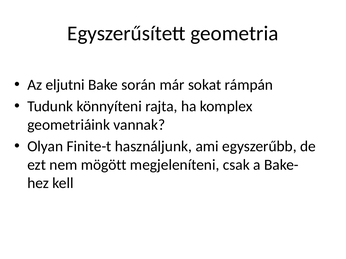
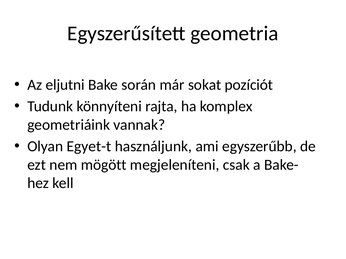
rámpán: rámpán -> pozíciót
Finite-t: Finite-t -> Egyet-t
